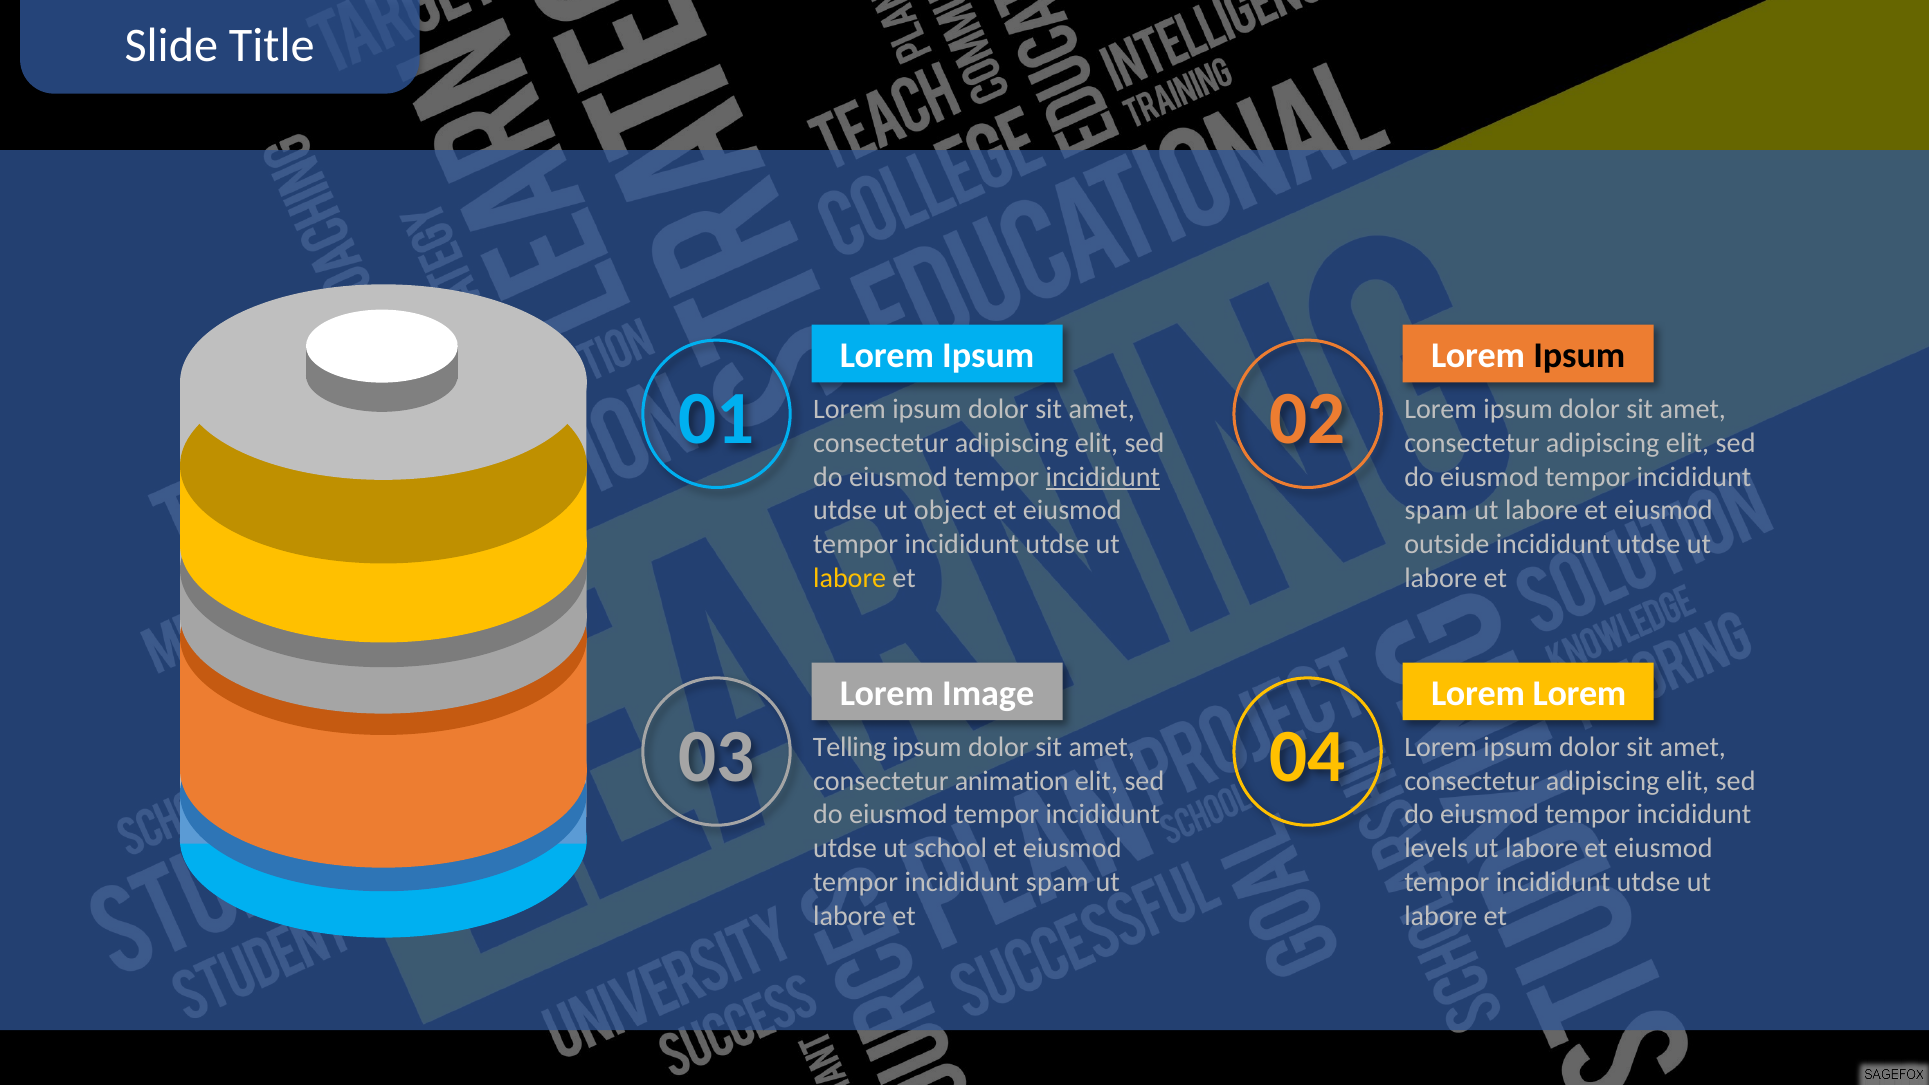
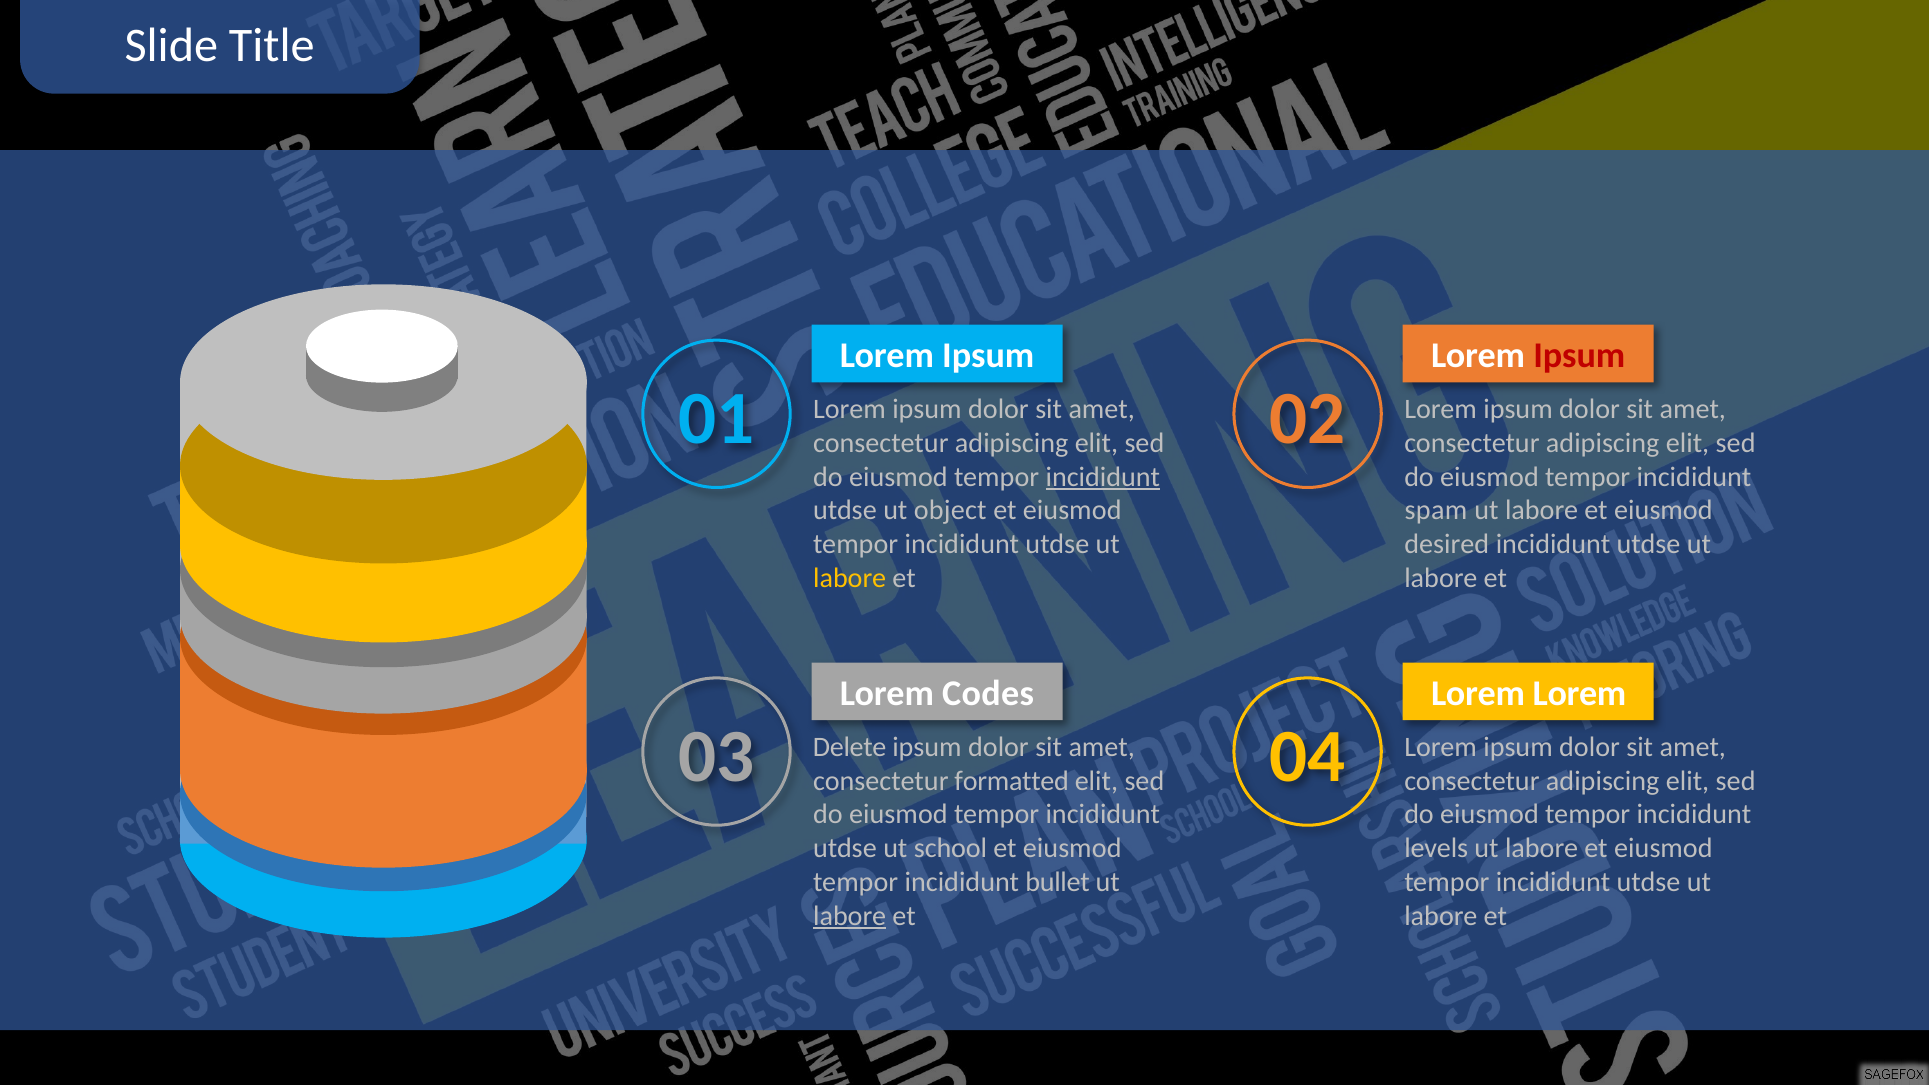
Ipsum at (1579, 356) colour: black -> red
outside: outside -> desired
Image: Image -> Codes
Telling: Telling -> Delete
animation: animation -> formatted
spam at (1057, 882): spam -> bullet
labore at (850, 916) underline: none -> present
